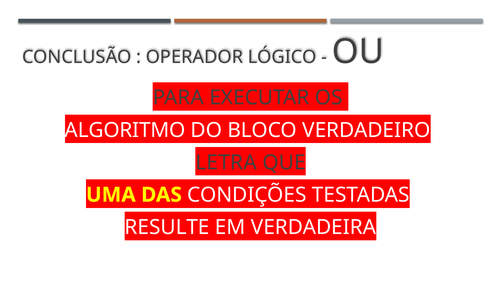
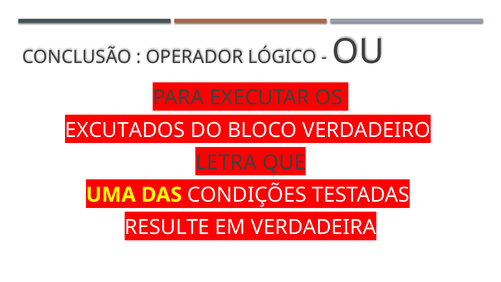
ALGORITMO: ALGORITMO -> EXCUTADOS
